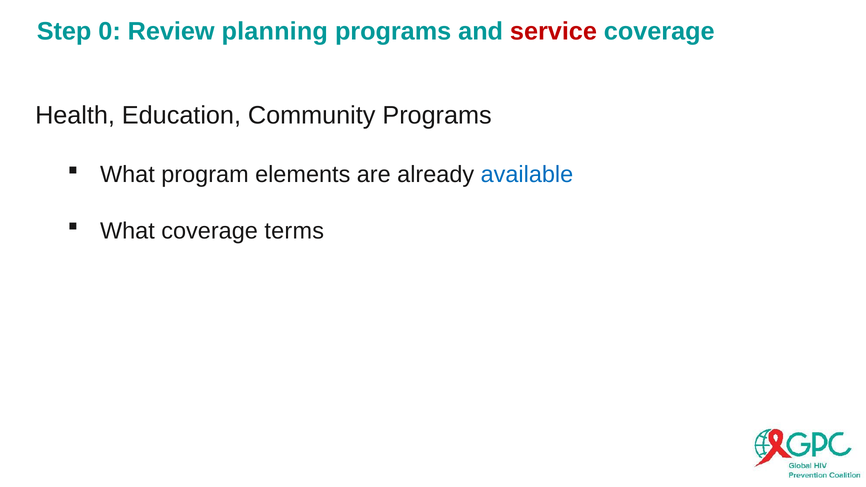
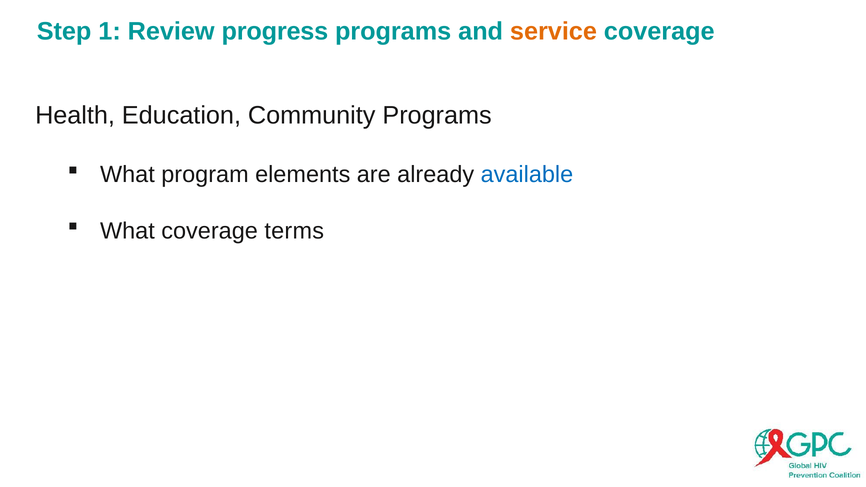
0: 0 -> 1
planning: planning -> progress
service colour: red -> orange
